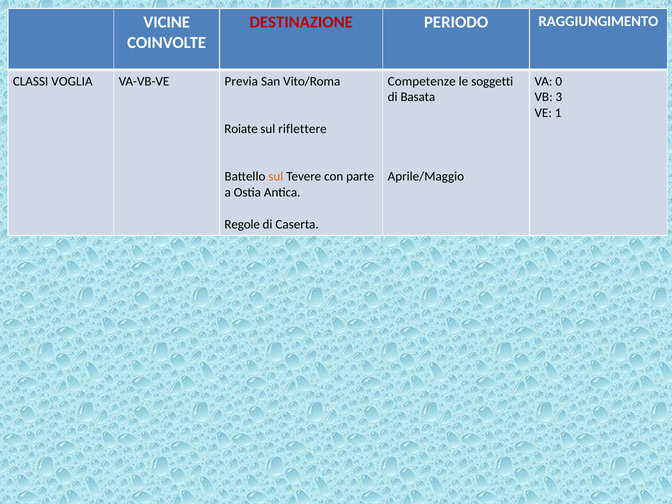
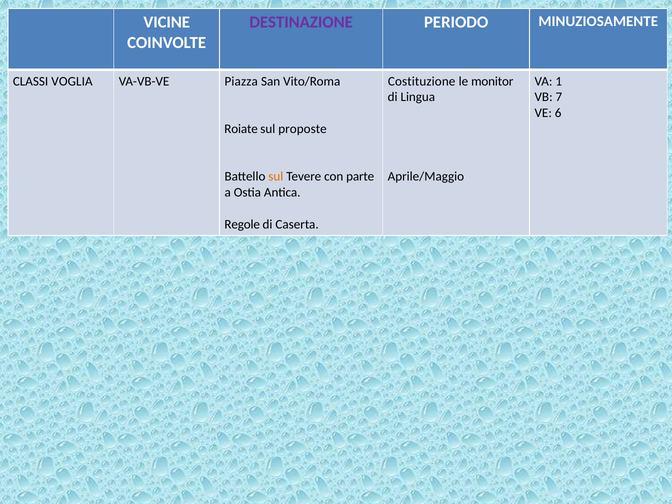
DESTINAZIONE colour: red -> purple
RAGGIUNGIMENTO: RAGGIUNGIMENTO -> MINUZIOSAMENTE
Previa: Previa -> Piazza
Competenze: Competenze -> Costituzione
soggetti: soggetti -> monitor
0: 0 -> 1
Basata: Basata -> Lingua
3: 3 -> 7
1: 1 -> 6
riflettere: riflettere -> proposte
